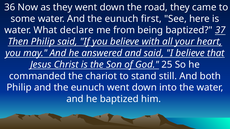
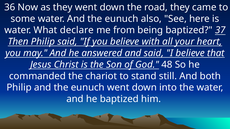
first: first -> also
25: 25 -> 48
